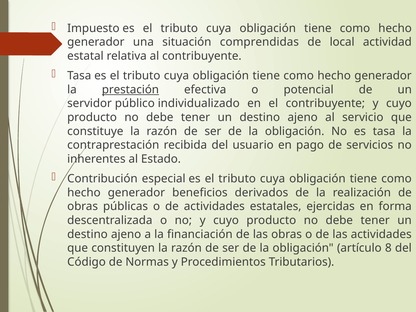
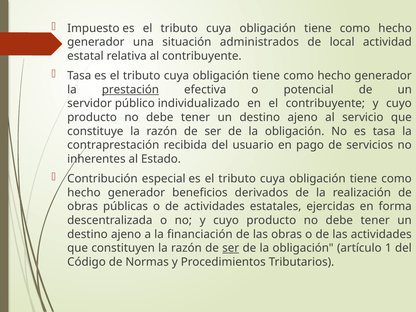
comprendidas: comprendidas -> administrados
ser at (231, 248) underline: none -> present
8: 8 -> 1
